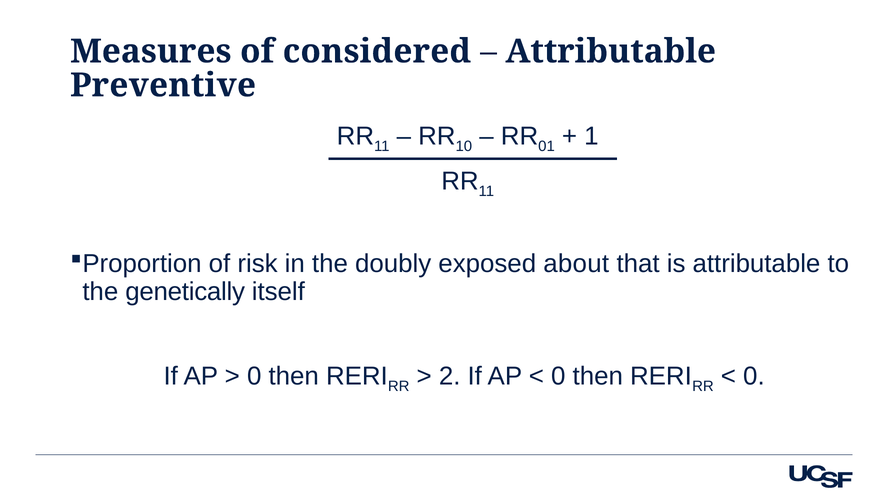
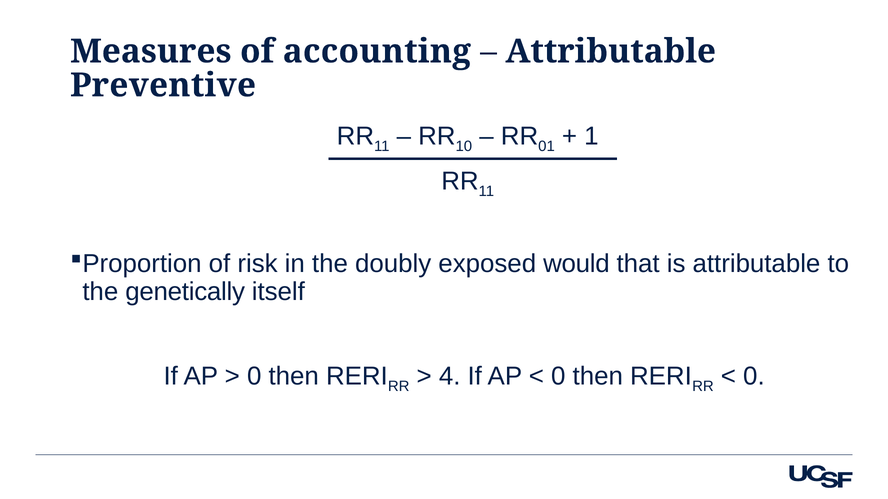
considered: considered -> accounting
about: about -> would
2: 2 -> 4
